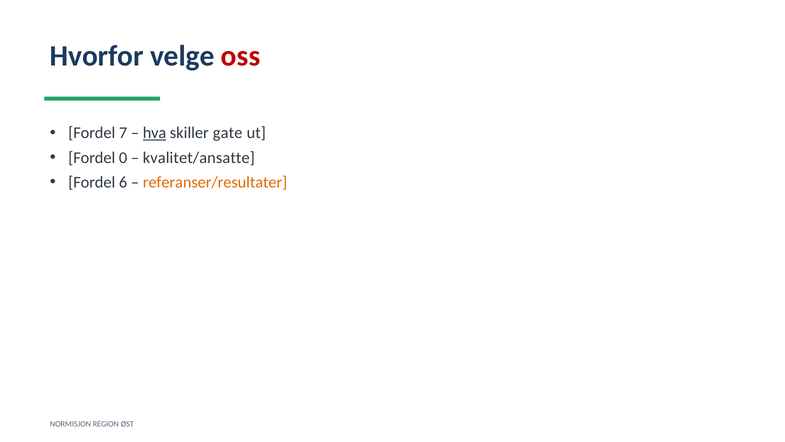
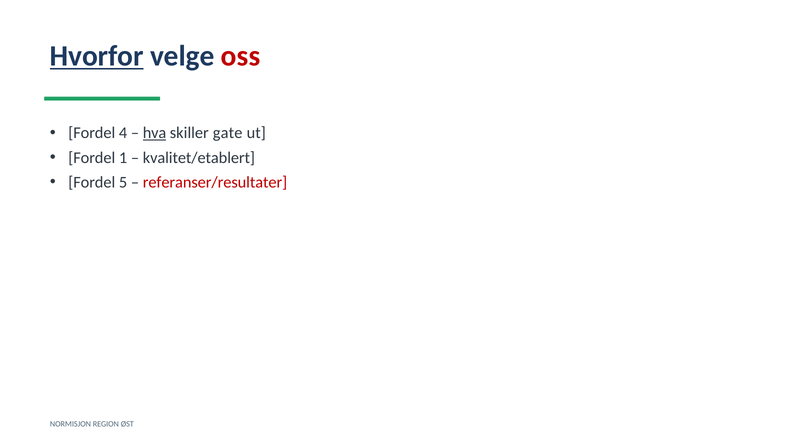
Hvorfor underline: none -> present
7: 7 -> 4
0: 0 -> 1
kvalitet/ansatte: kvalitet/ansatte -> kvalitet/etablert
6: 6 -> 5
referanser/resultater colour: orange -> red
